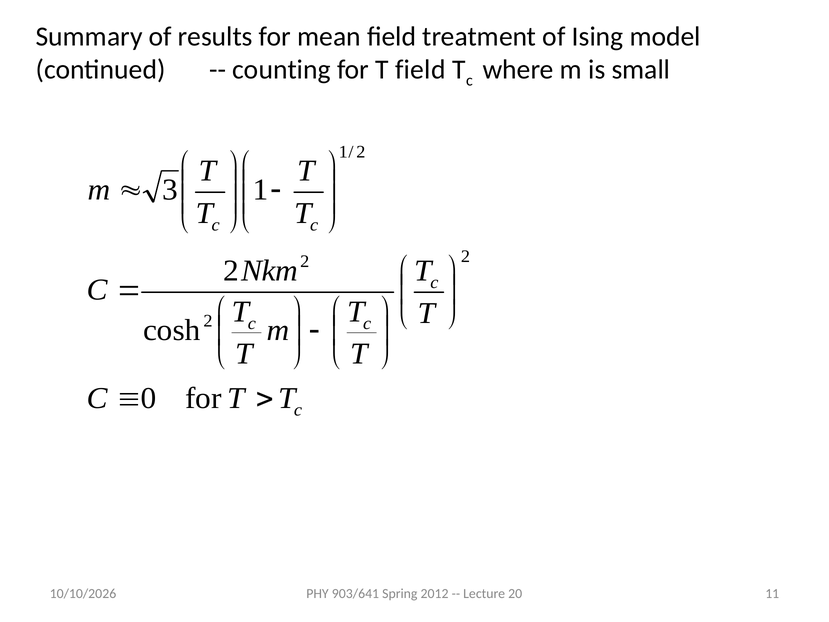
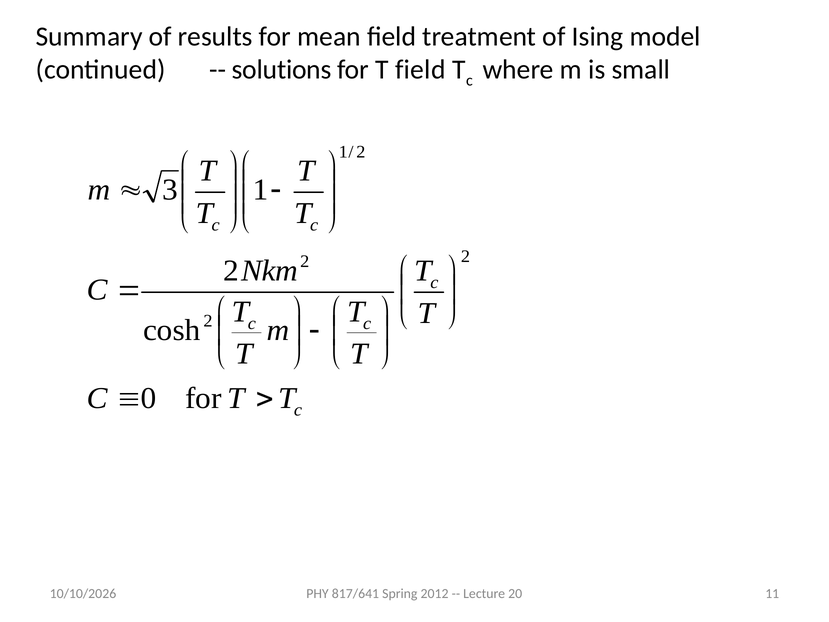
counting: counting -> solutions
903/641: 903/641 -> 817/641
